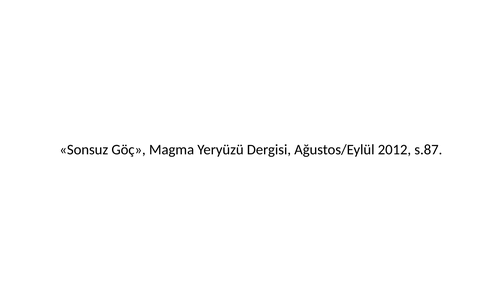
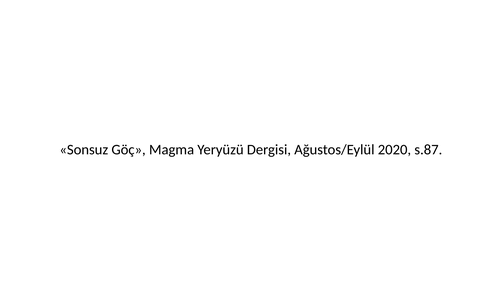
2012: 2012 -> 2020
